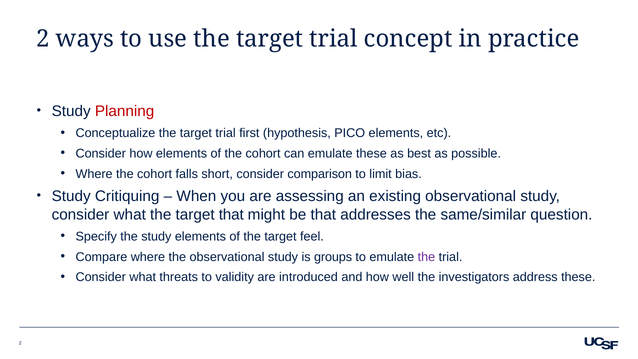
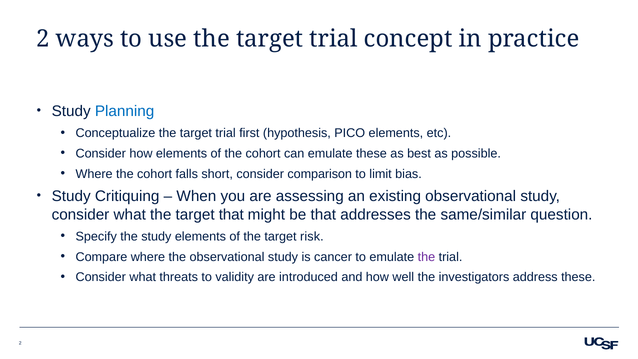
Planning colour: red -> blue
feel: feel -> risk
groups: groups -> cancer
